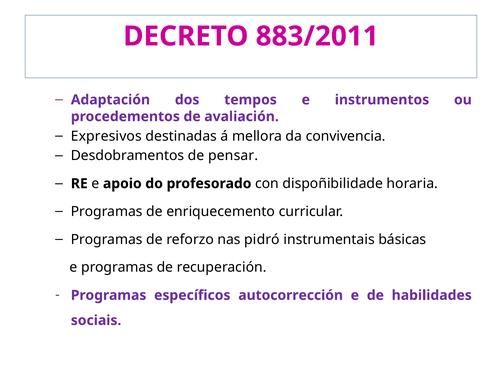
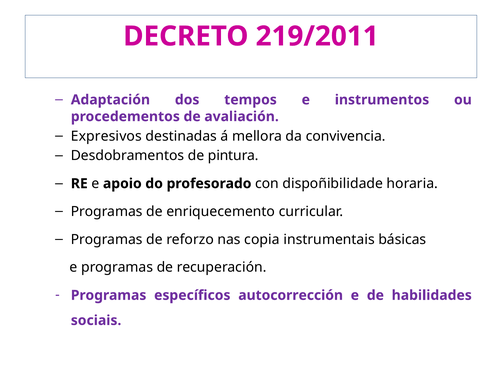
883/2011: 883/2011 -> 219/2011
pensar: pensar -> pintura
pidró: pidró -> copia
